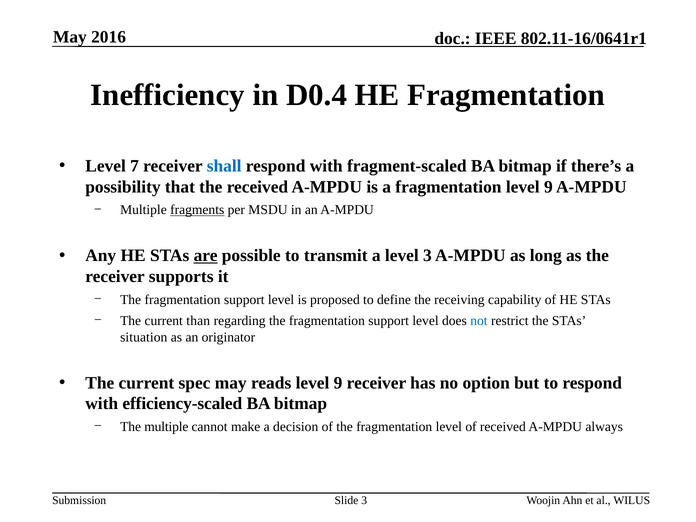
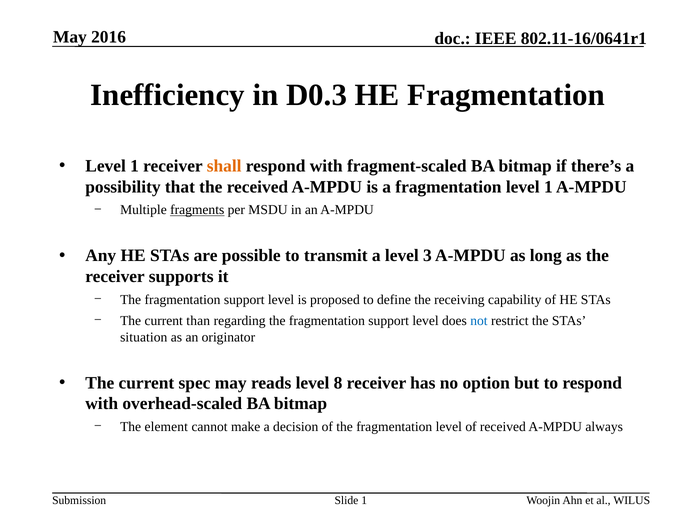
D0.4: D0.4 -> D0.3
7 at (135, 166): 7 -> 1
shall colour: blue -> orange
fragmentation level 9: 9 -> 1
are underline: present -> none
reads level 9: 9 -> 8
efficiency-scaled: efficiency-scaled -> overhead-scaled
The multiple: multiple -> element
Slide 3: 3 -> 1
